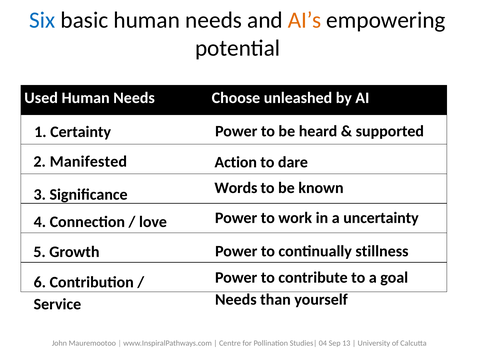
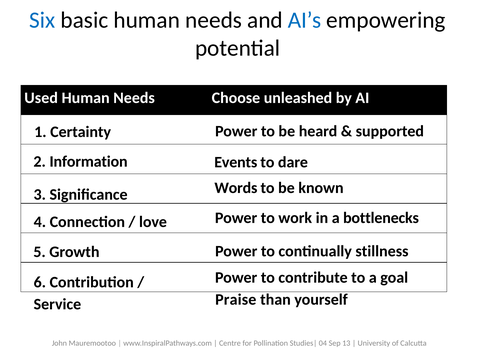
AI’s colour: orange -> blue
Manifested: Manifested -> Information
Action: Action -> Events
uncertainty: uncertainty -> bottlenecks
Needs at (236, 300): Needs -> Praise
